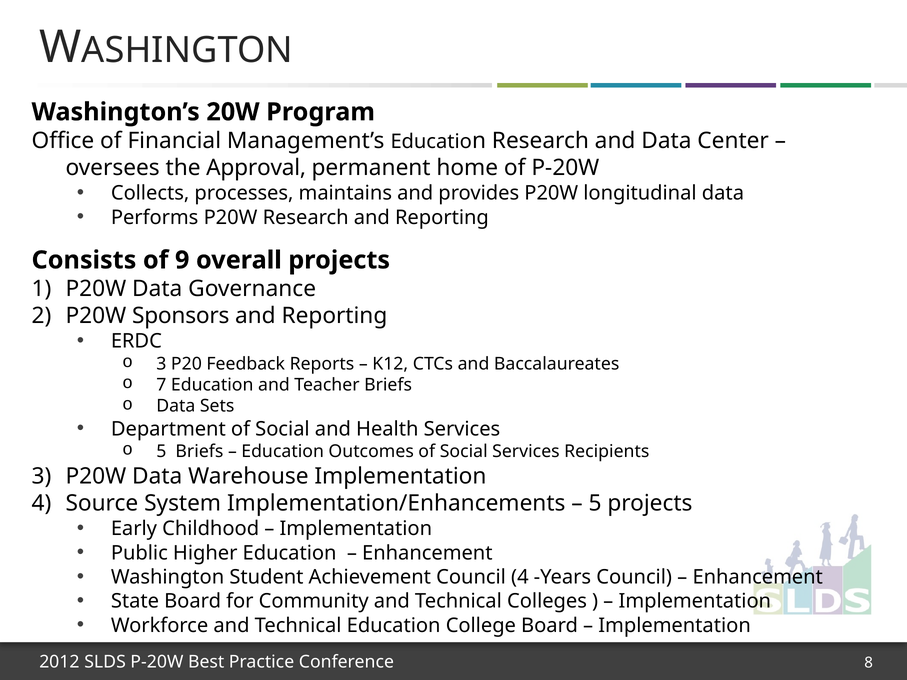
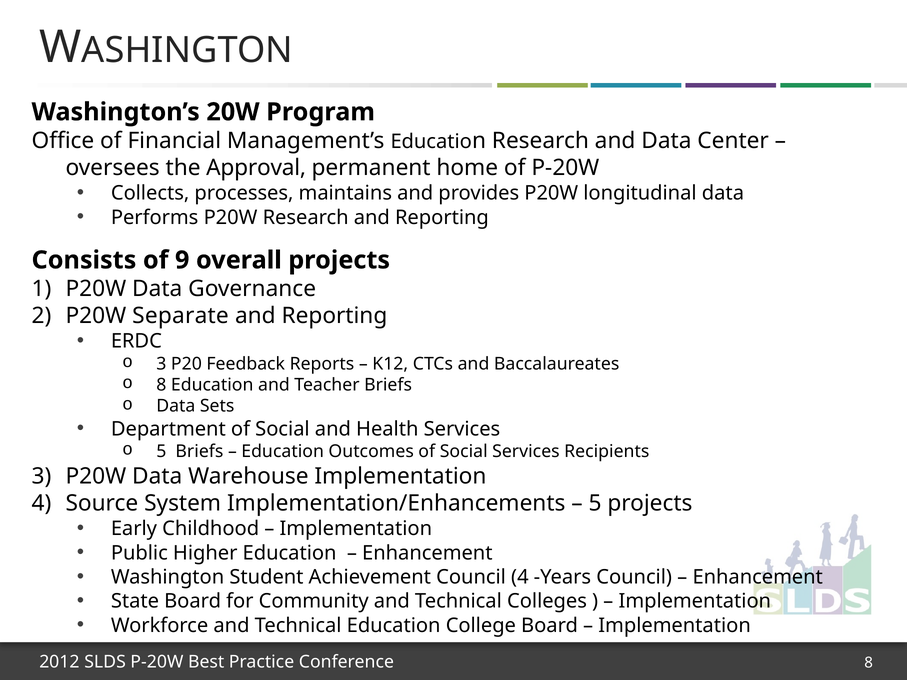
Sponsors: Sponsors -> Separate
7 at (161, 385): 7 -> 8
